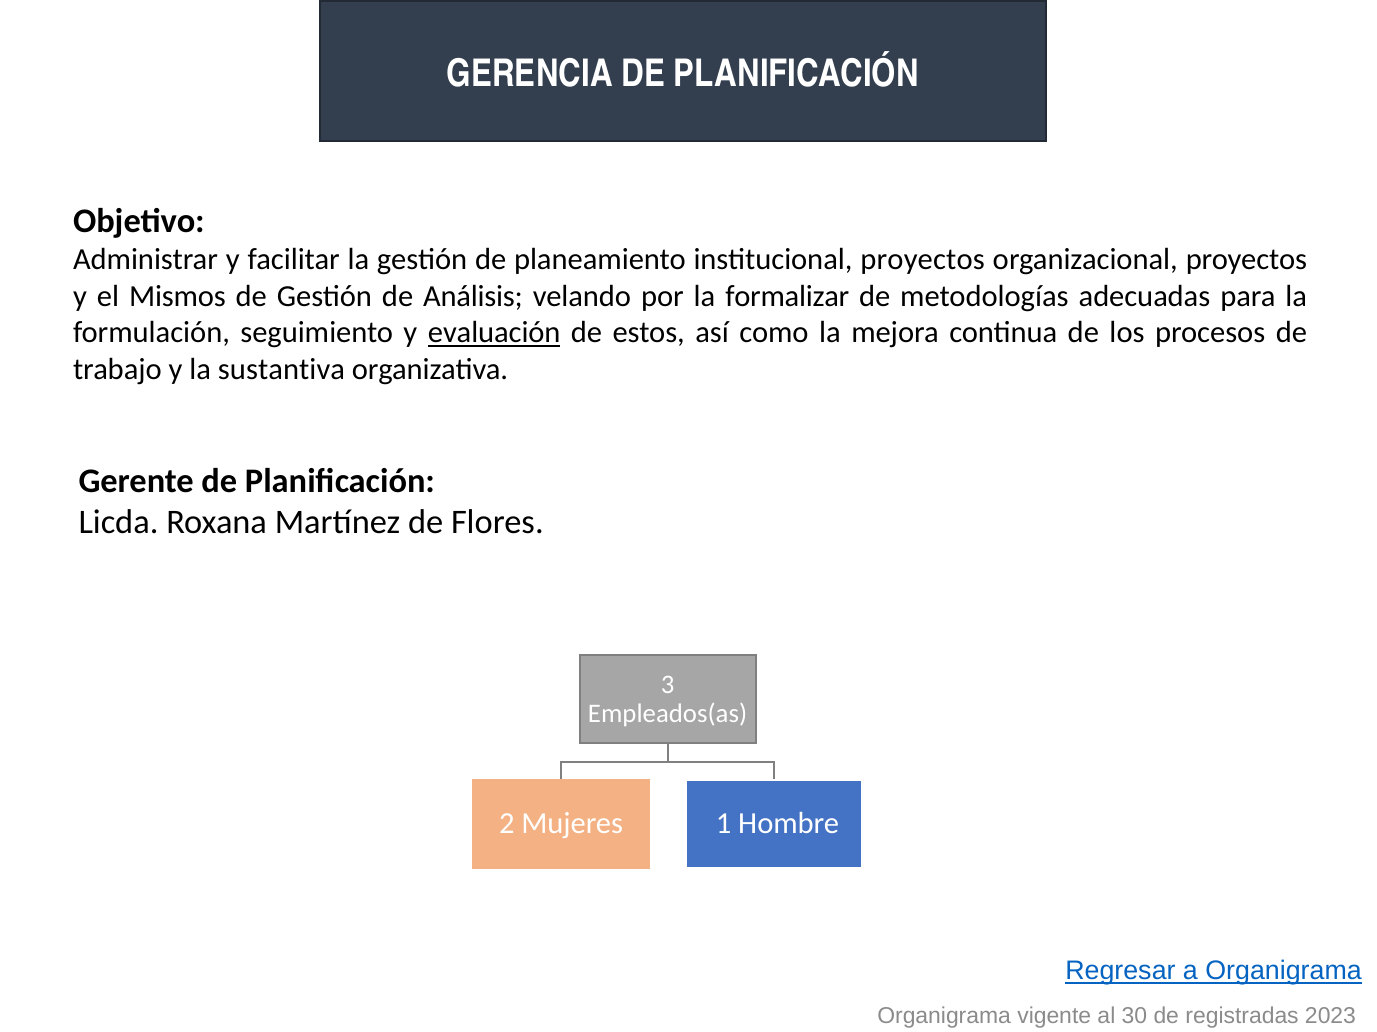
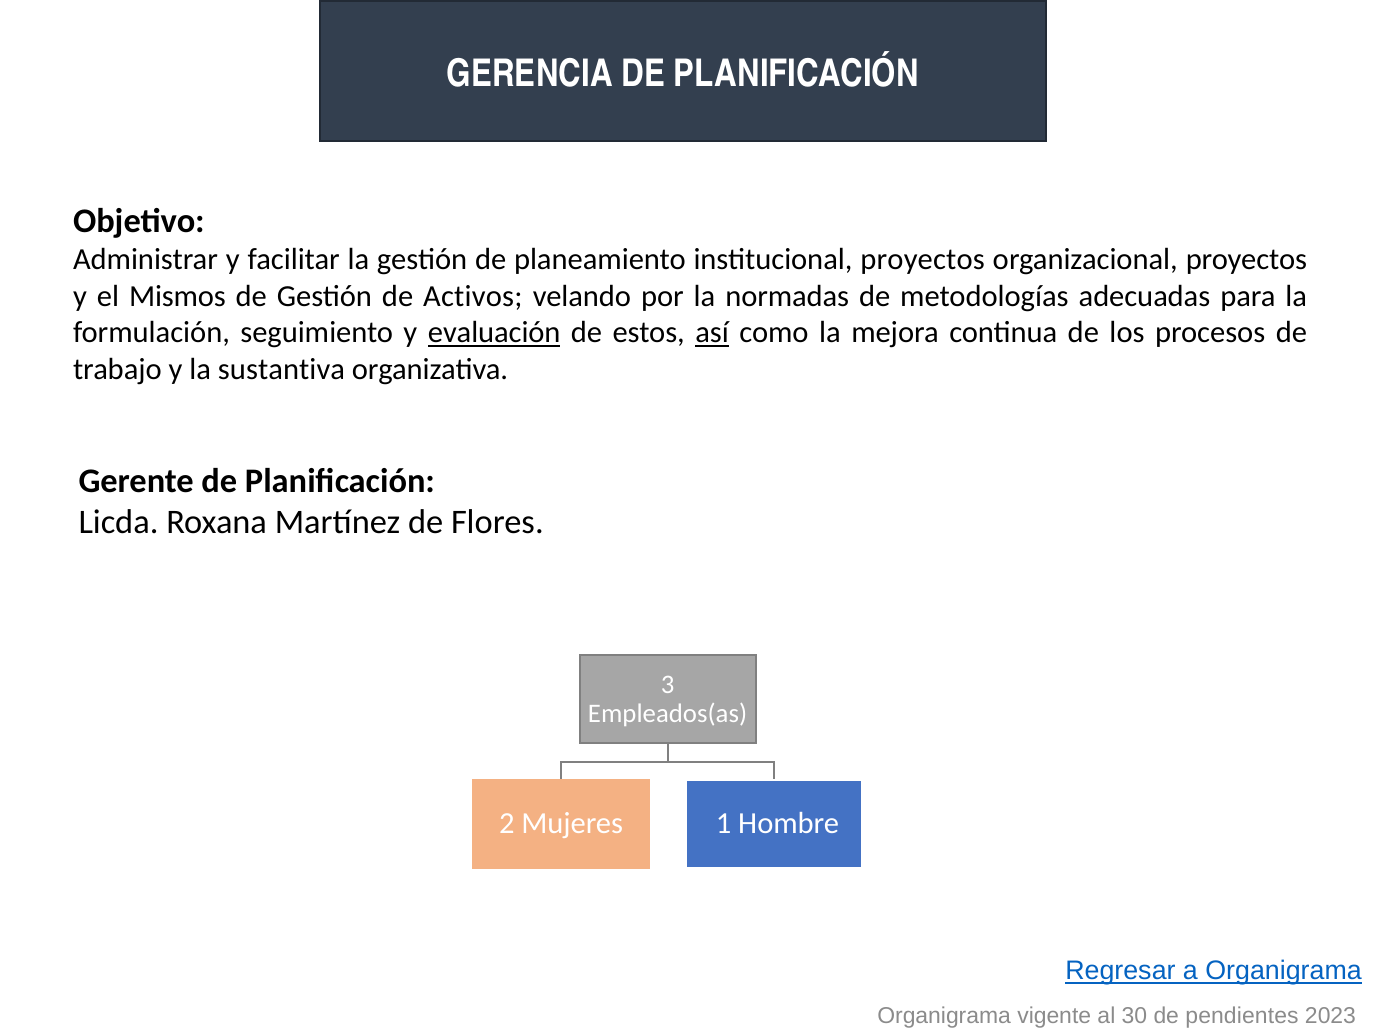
Análisis: Análisis -> Activos
formalizar: formalizar -> normadas
así underline: none -> present
registradas: registradas -> pendientes
